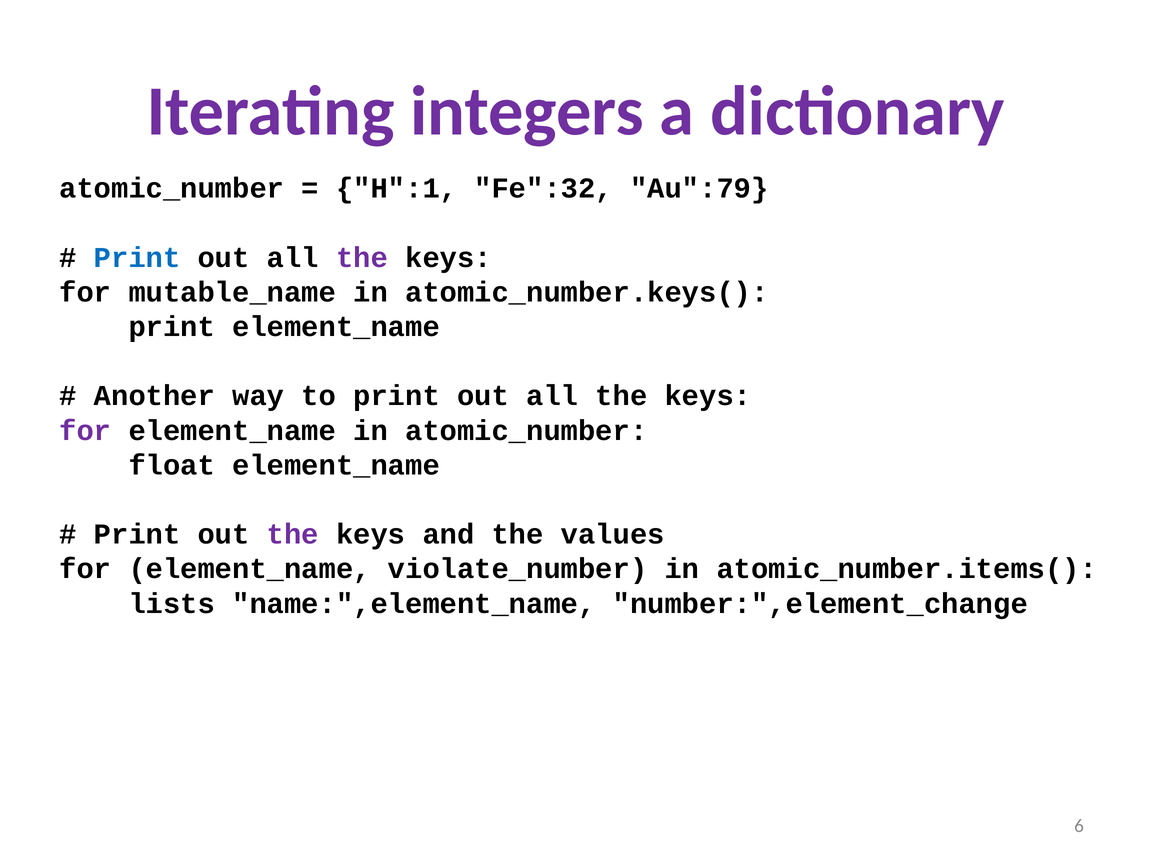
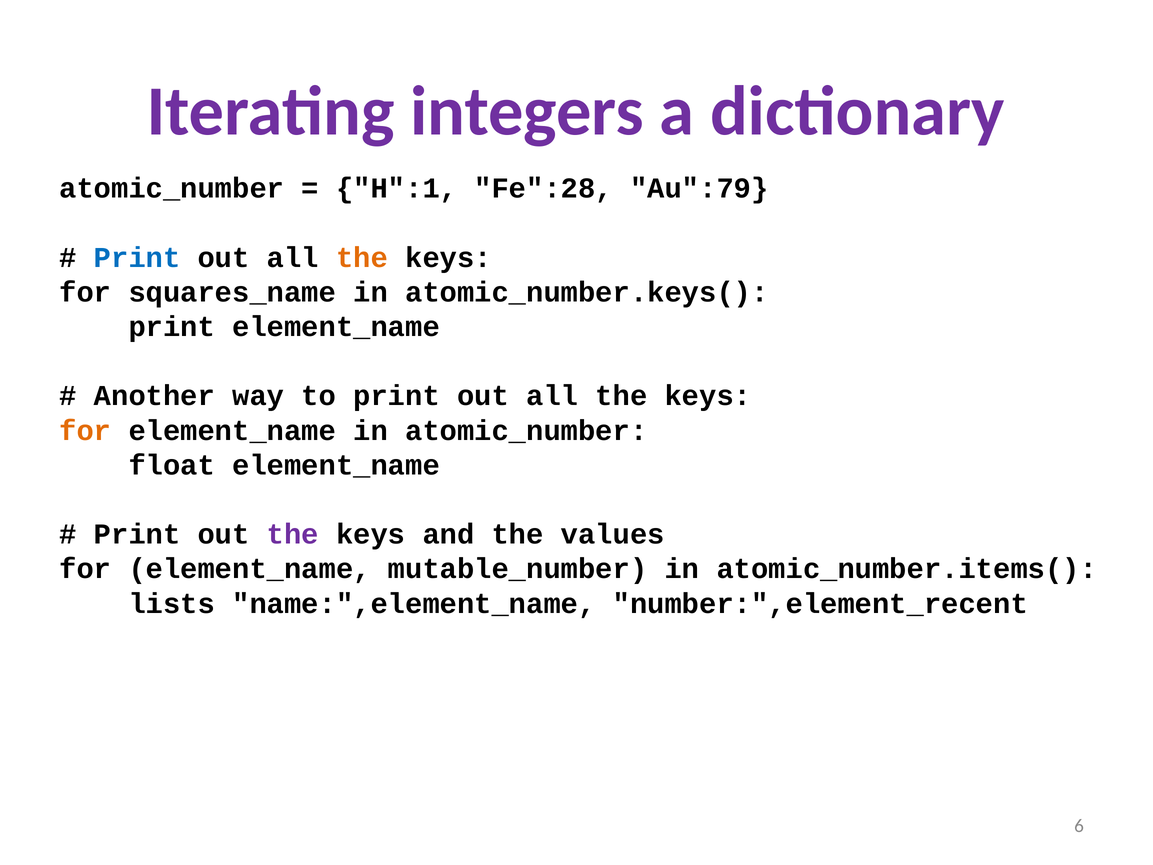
Fe":32: Fe":32 -> Fe":28
the at (362, 257) colour: purple -> orange
mutable_name: mutable_name -> squares_name
for at (85, 430) colour: purple -> orange
violate_number: violate_number -> mutable_number
number:",element_change: number:",element_change -> number:",element_recent
